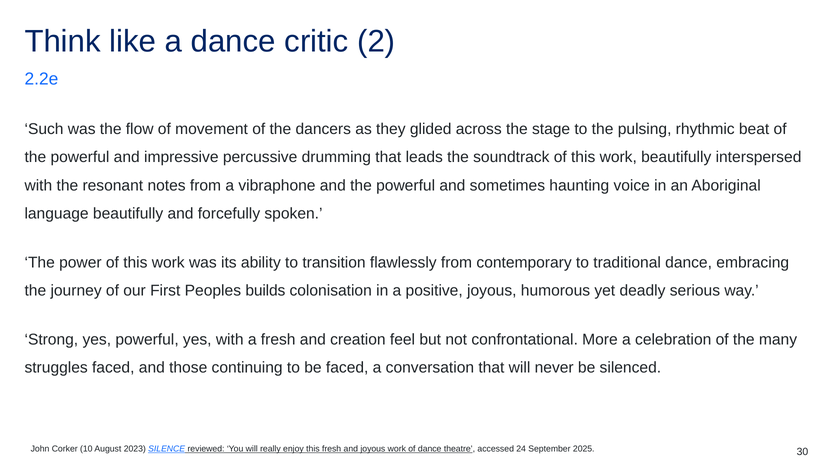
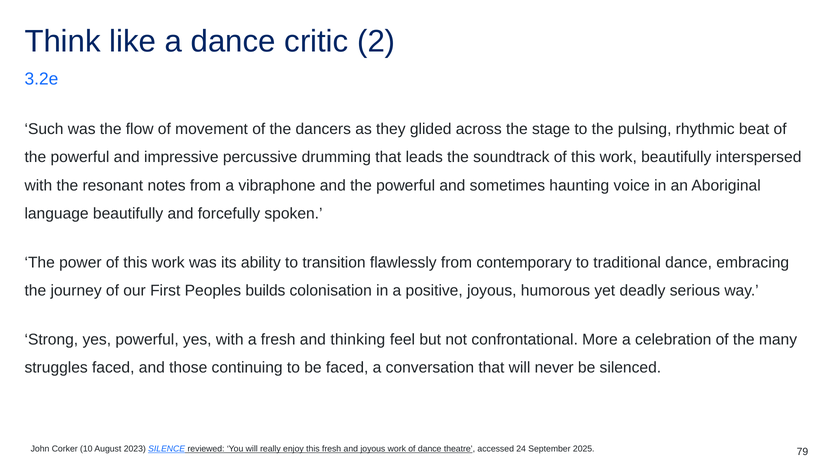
2.2e: 2.2e -> 3.2e
creation: creation -> thinking
30: 30 -> 79
